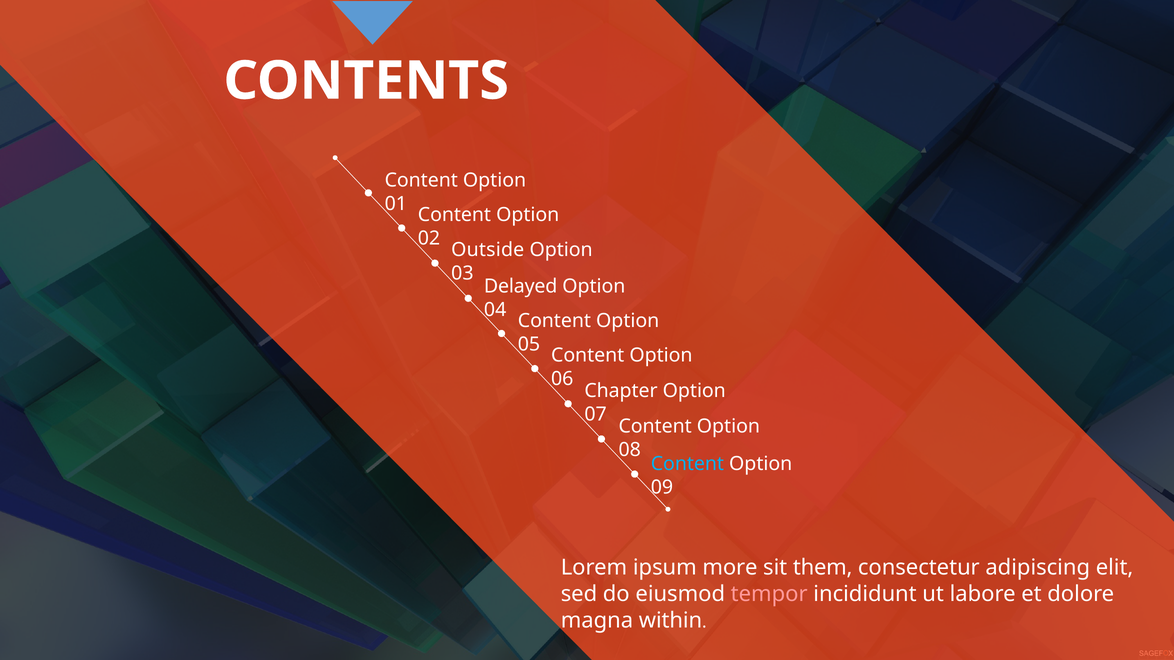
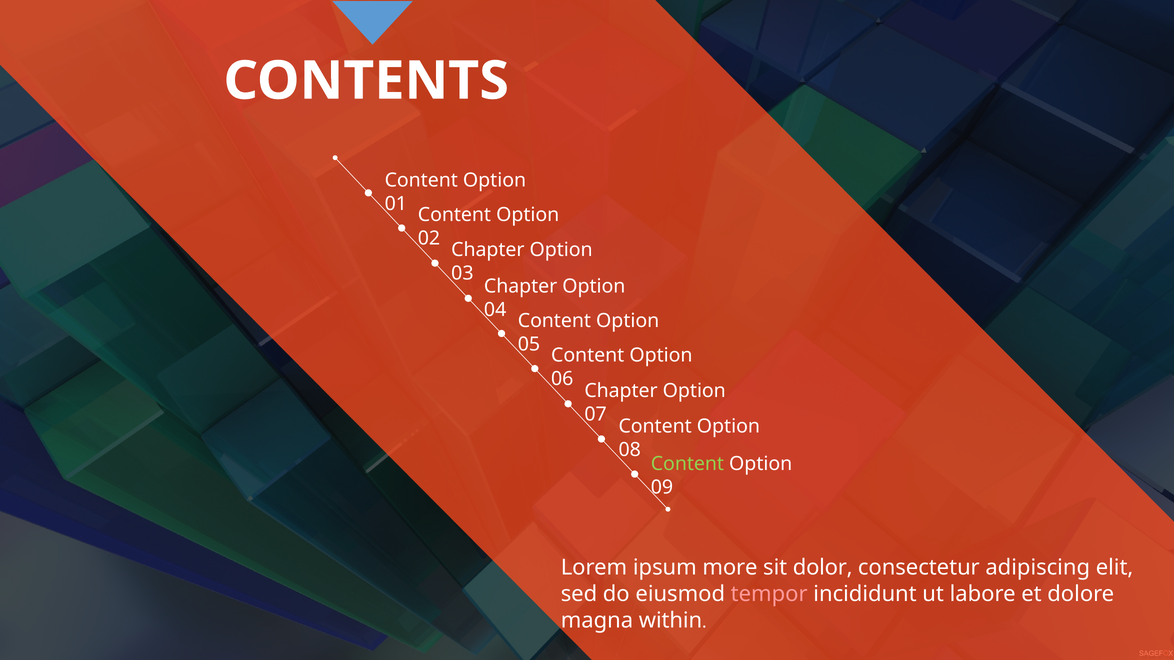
Outside at (488, 250): Outside -> Chapter
Delayed at (521, 286): Delayed -> Chapter
Content at (687, 464) colour: light blue -> light green
them: them -> dolor
